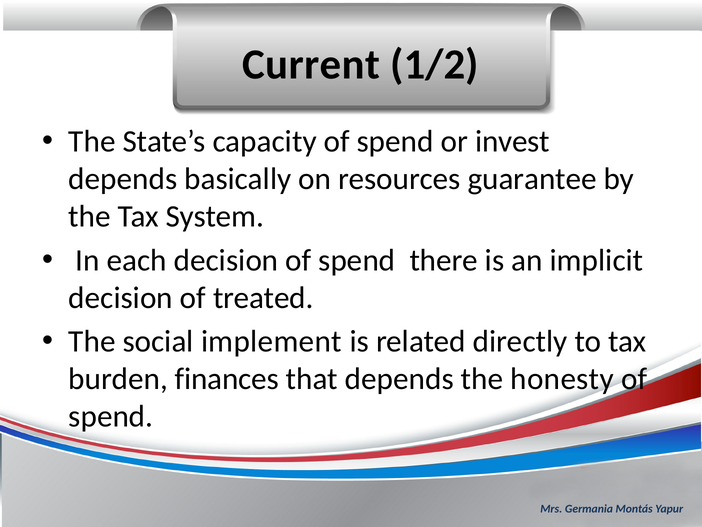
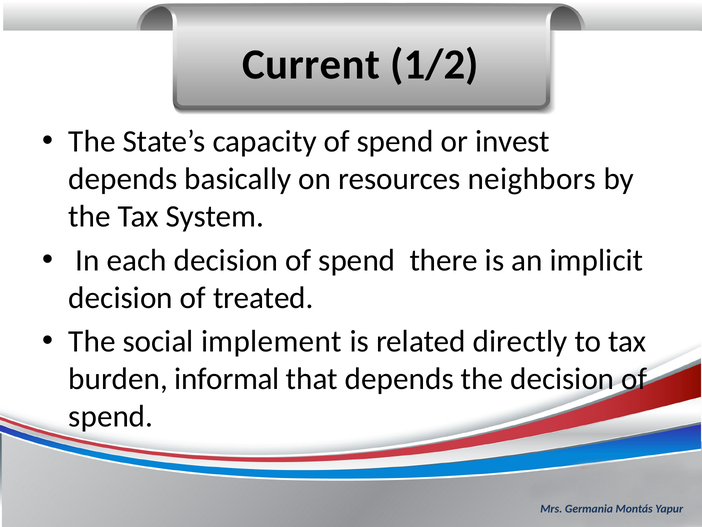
guarantee: guarantee -> neighbors
finances: finances -> informal
the honesty: honesty -> decision
